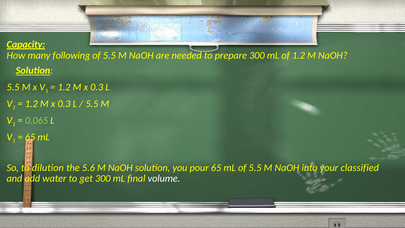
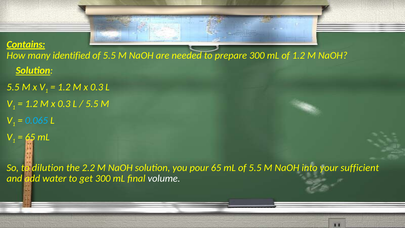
Capacity: Capacity -> Contains
following: following -> identified
0.065 colour: light green -> light blue
5.6: 5.6 -> 2.2
classified: classified -> sufficient
